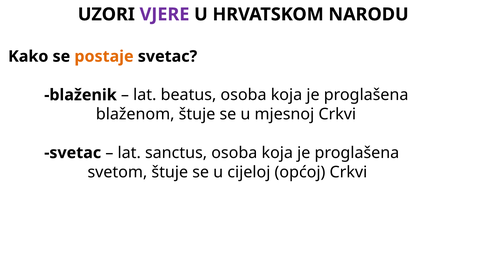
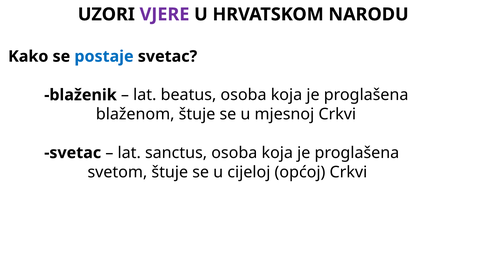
postaje colour: orange -> blue
